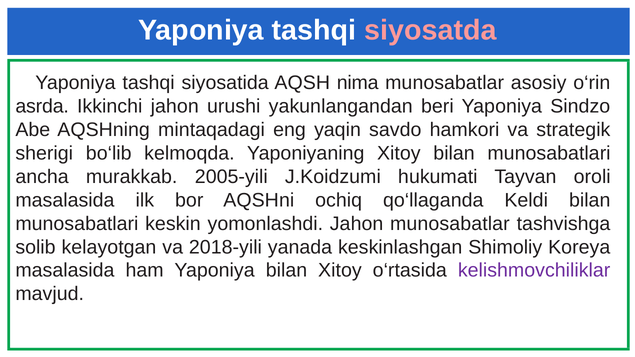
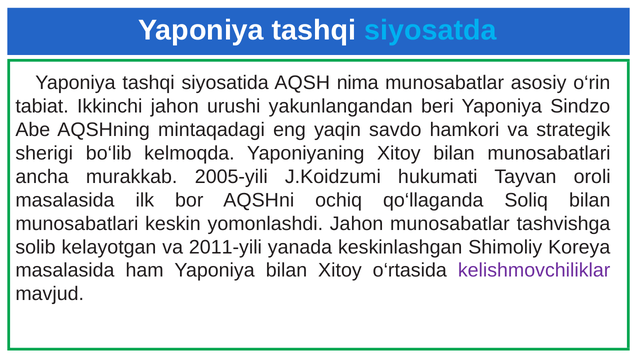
siyosatda colour: pink -> light blue
asrda: asrda -> tabiat
Keldi: Keldi -> Soliq
2018-yili: 2018-yili -> 2011-yili
